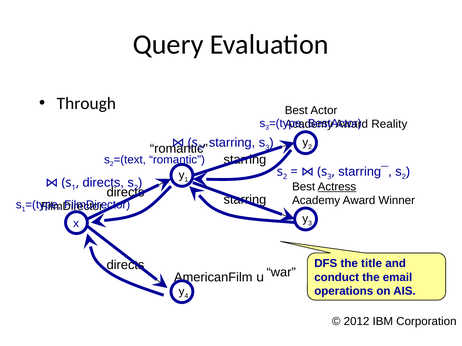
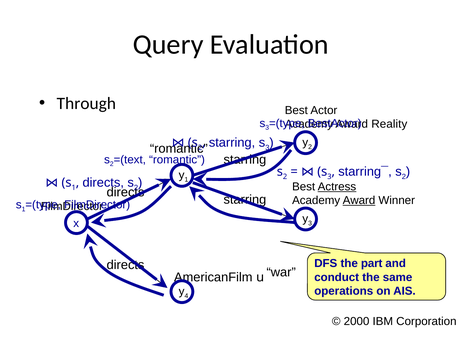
Award at (359, 201) underline: none -> present
title: title -> part
email: email -> same
2012: 2012 -> 2000
